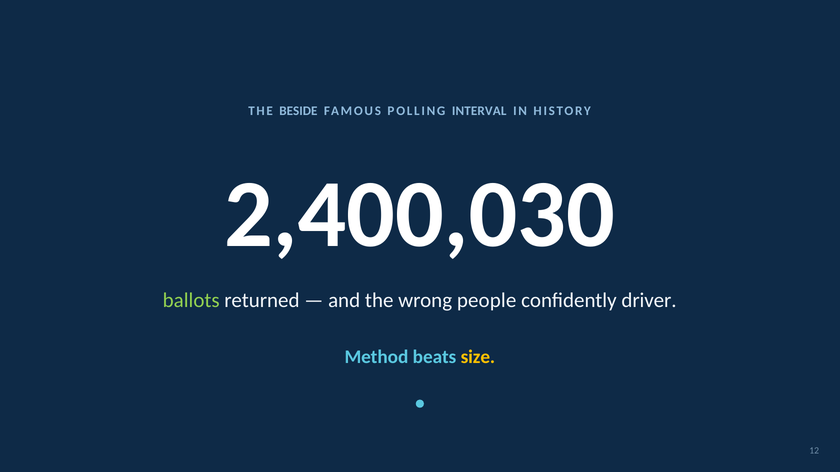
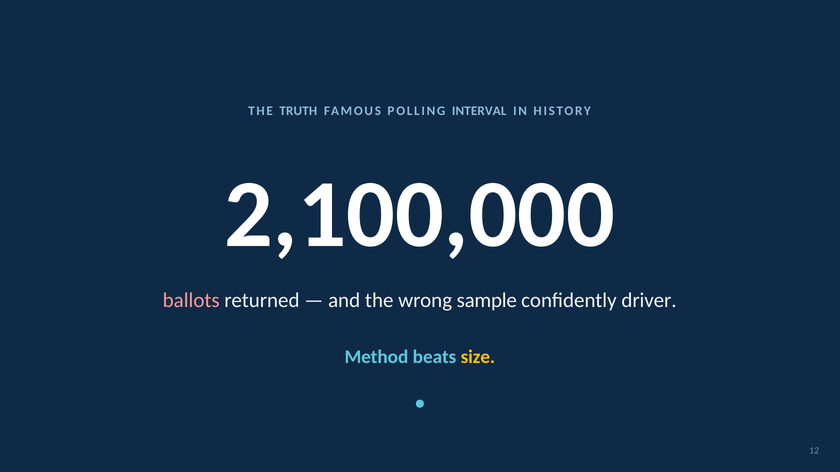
BESIDE: BESIDE -> TRUTH
2,400,030: 2,400,030 -> 2,100,000
ballots colour: light green -> pink
people: people -> sample
